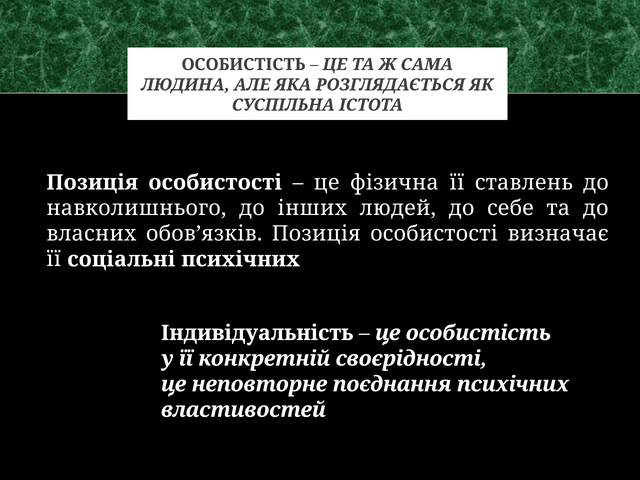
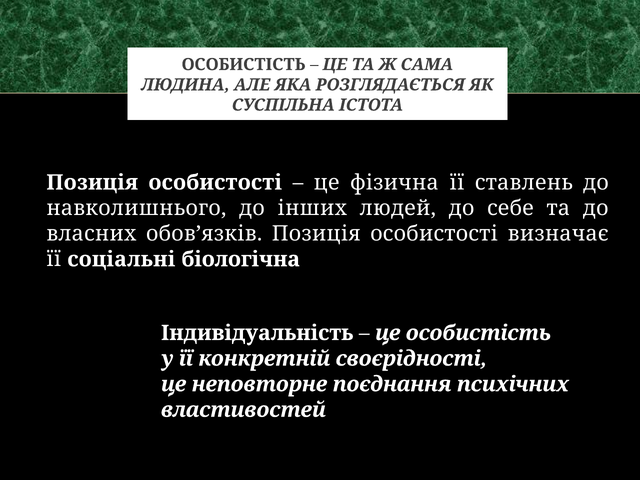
соціальні психічних: психічних -> біологічна
